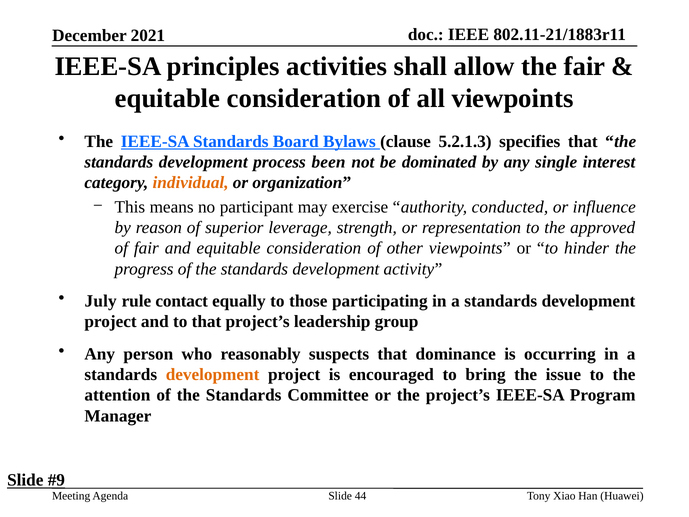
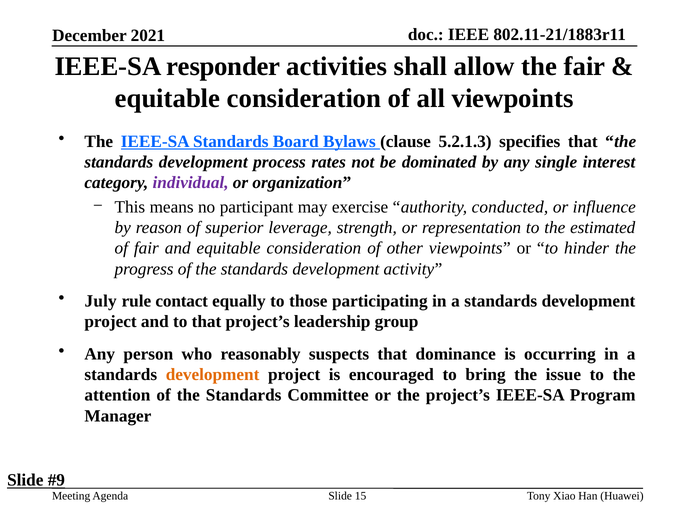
principles: principles -> responder
been: been -> rates
individual colour: orange -> purple
approved: approved -> estimated
44: 44 -> 15
